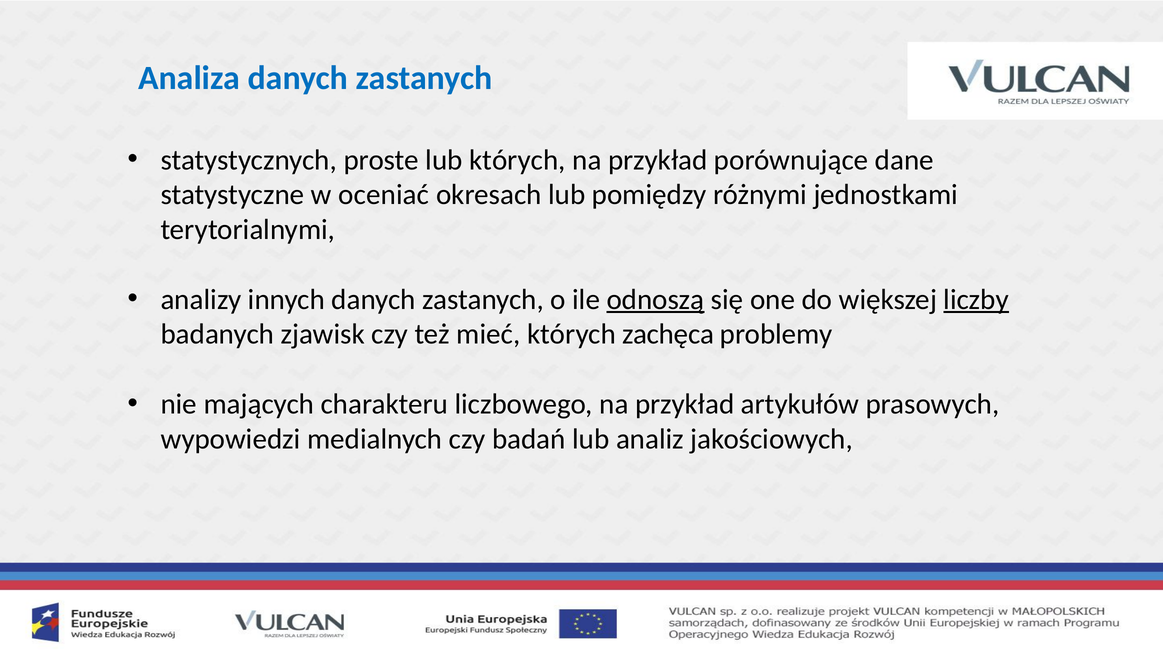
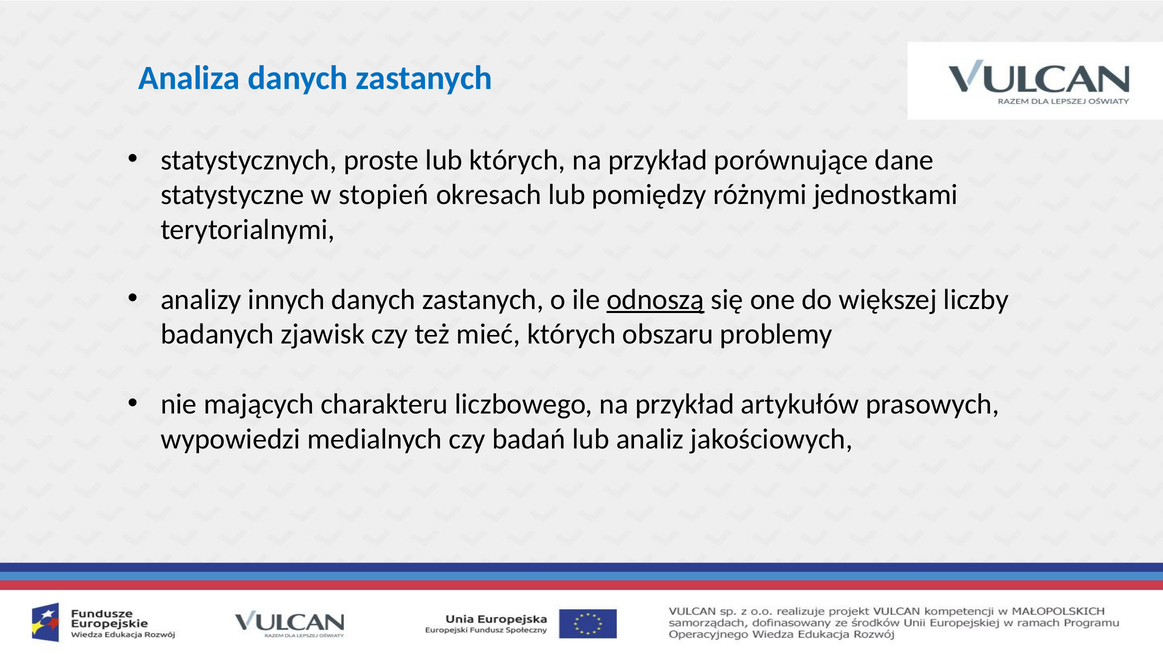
oceniać: oceniać -> stopień
liczby underline: present -> none
zachęca: zachęca -> obszaru
